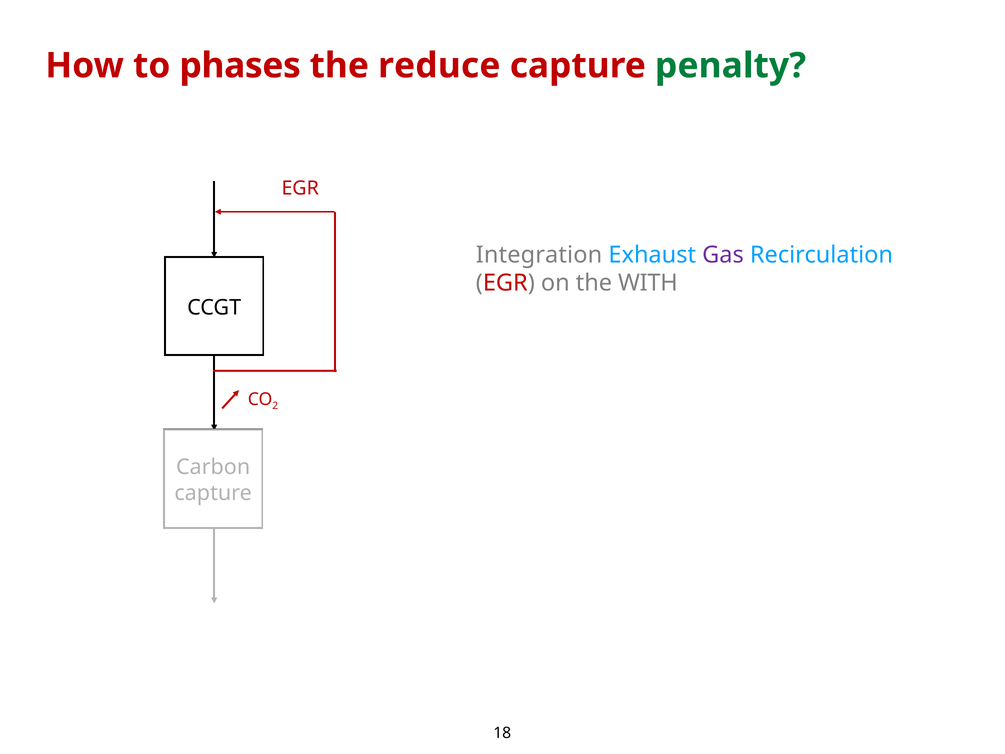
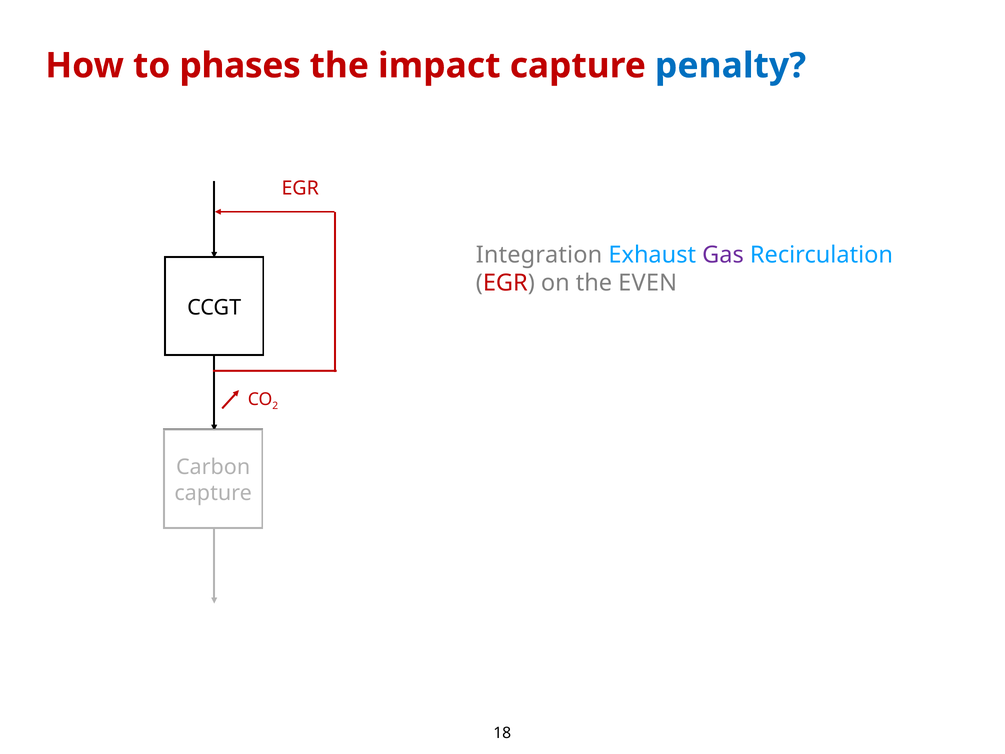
reduce: reduce -> impact
penalty colour: green -> blue
WITH: WITH -> EVEN
